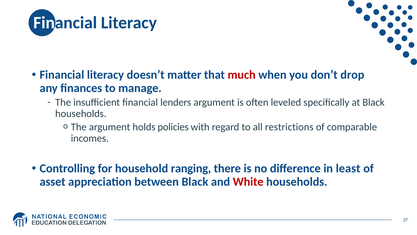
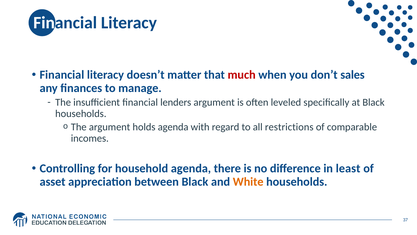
drop: drop -> sales
holds policies: policies -> agenda
household ranging: ranging -> agenda
White colour: red -> orange
